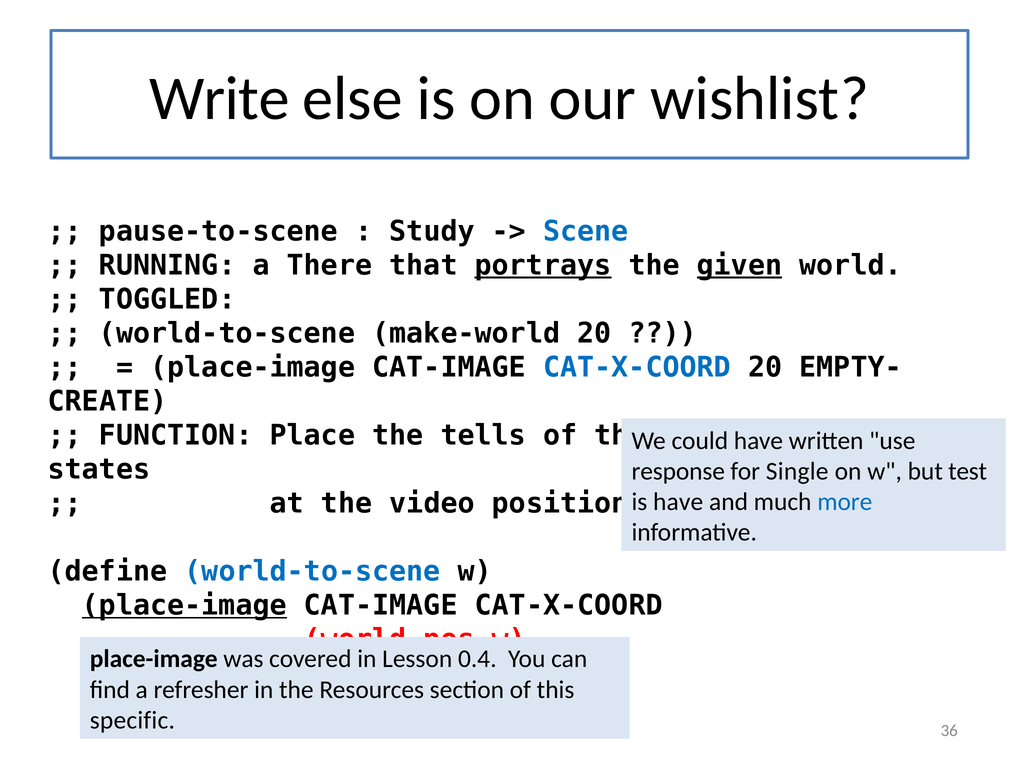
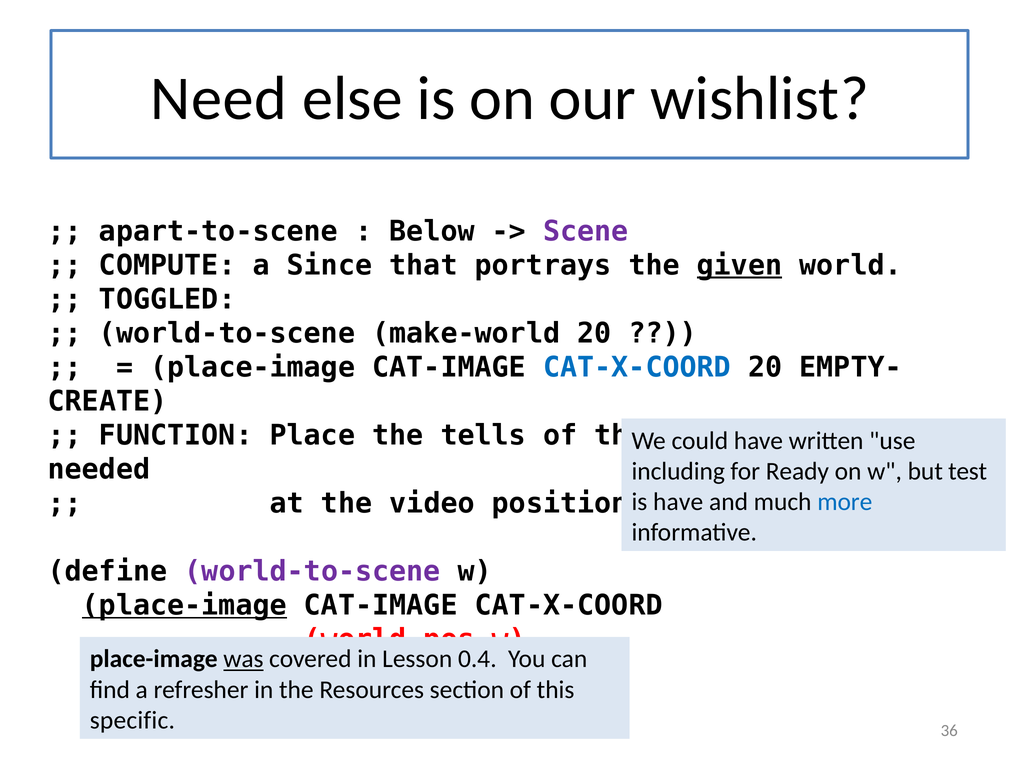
Write: Write -> Need
pause-to-scene: pause-to-scene -> apart-to-scene
Study: Study -> Below
Scene colour: blue -> purple
RUNNING: RUNNING -> COMPUTE
There: There -> Since
portrays underline: present -> none
states: states -> needed
response: response -> including
Single: Single -> Ready
world-to-scene at (312, 571) colour: blue -> purple
was underline: none -> present
